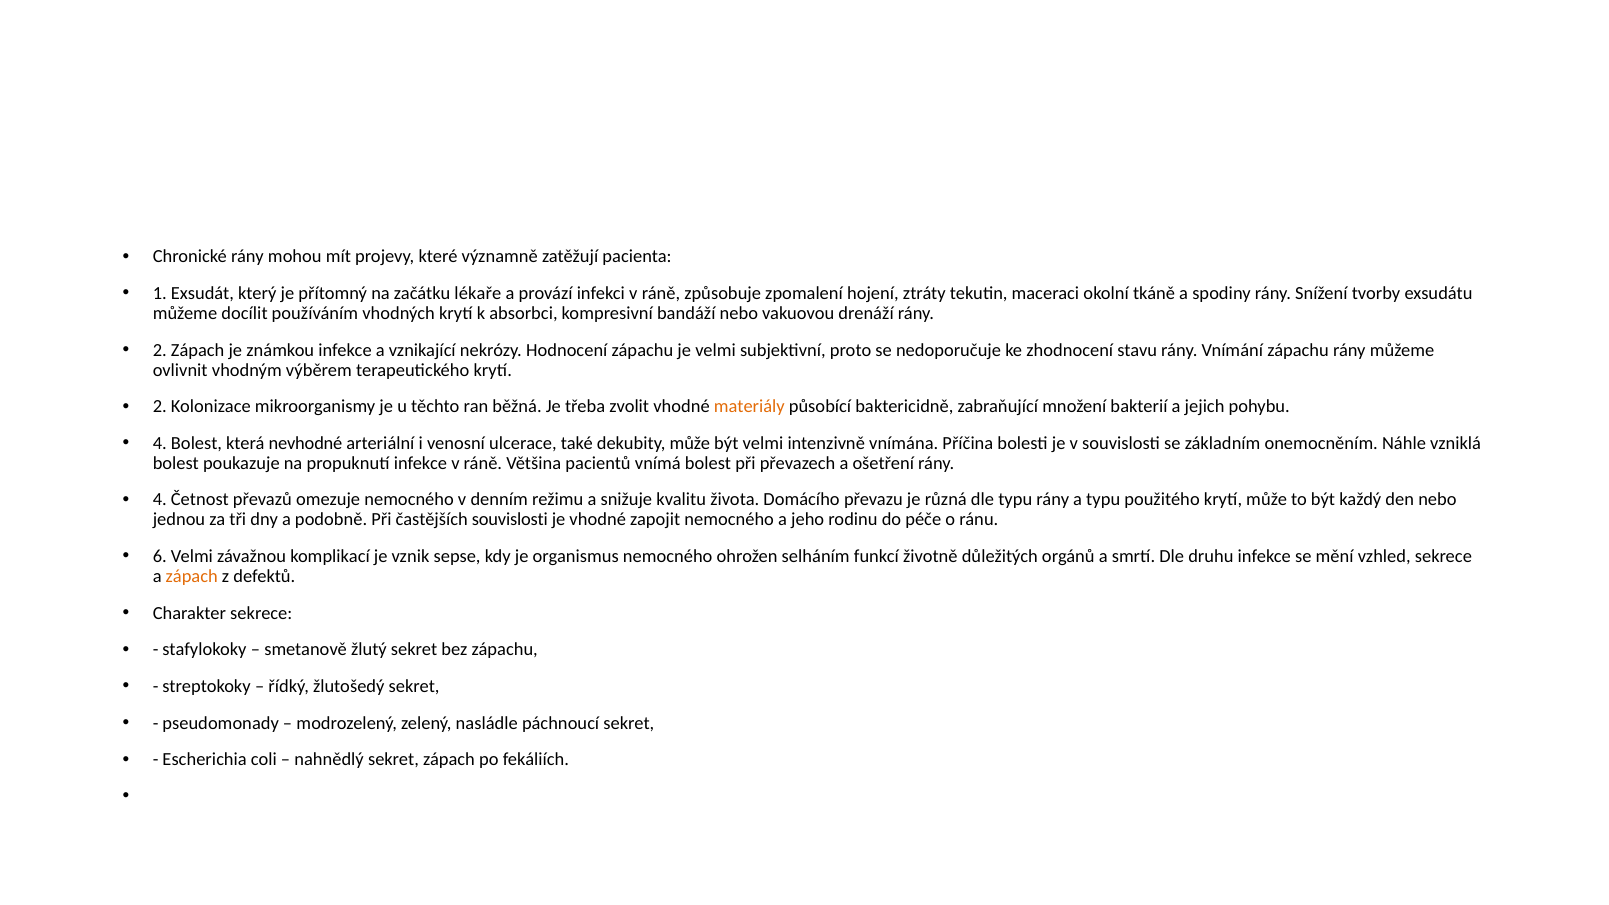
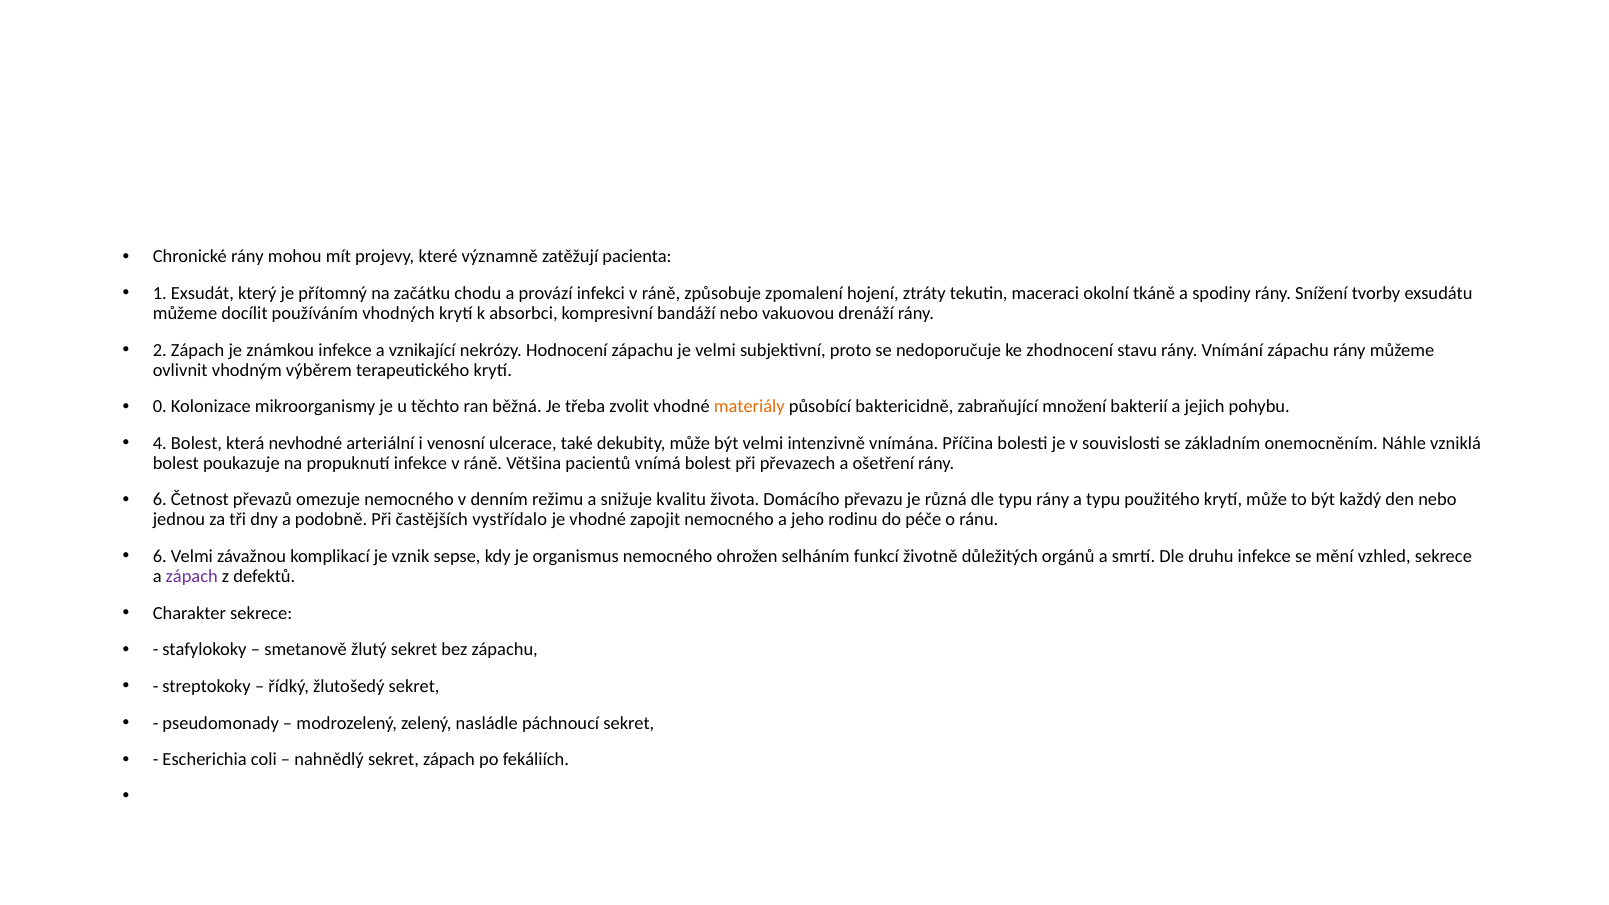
lékaře: lékaře -> chodu
2 at (160, 407): 2 -> 0
4 at (160, 500): 4 -> 6
častějších souvislosti: souvislosti -> vystřídalo
zápach at (192, 576) colour: orange -> purple
